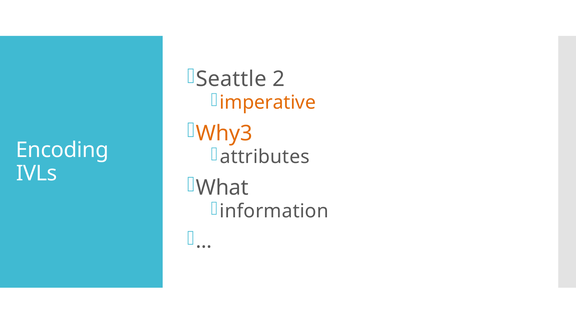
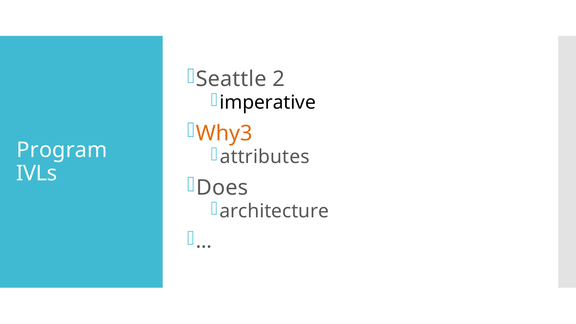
imperative colour: orange -> black
Encoding: Encoding -> Program
What: What -> Does
information: information -> architecture
